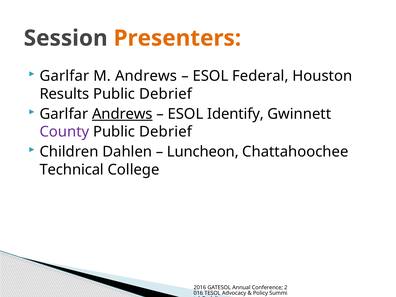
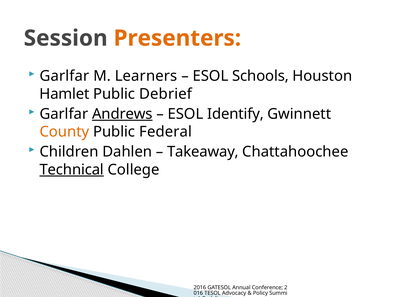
M Andrews: Andrews -> Learners
Federal: Federal -> Schools
Results: Results -> Hamlet
County colour: purple -> orange
Debrief at (166, 132): Debrief -> Federal
Luncheon: Luncheon -> Takeaway
Technical underline: none -> present
